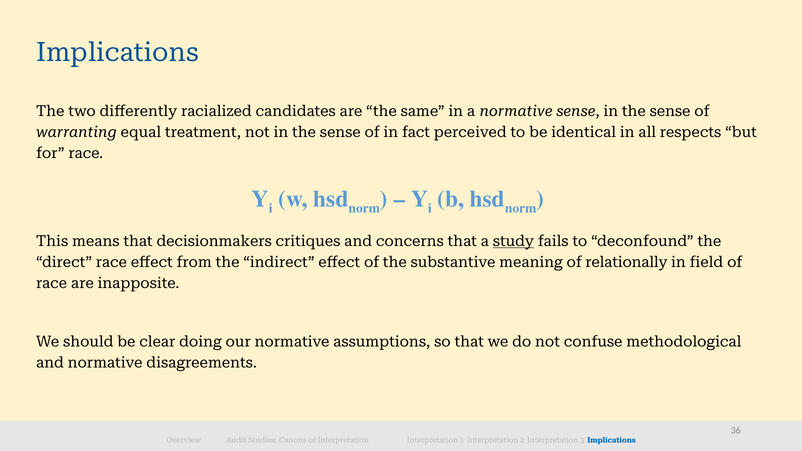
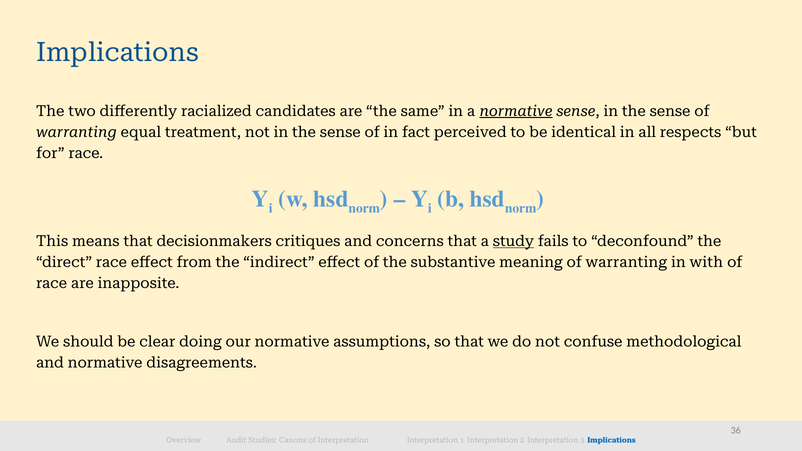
normative at (516, 111) underline: none -> present
meaning of relationally: relationally -> warranting
field: field -> with
